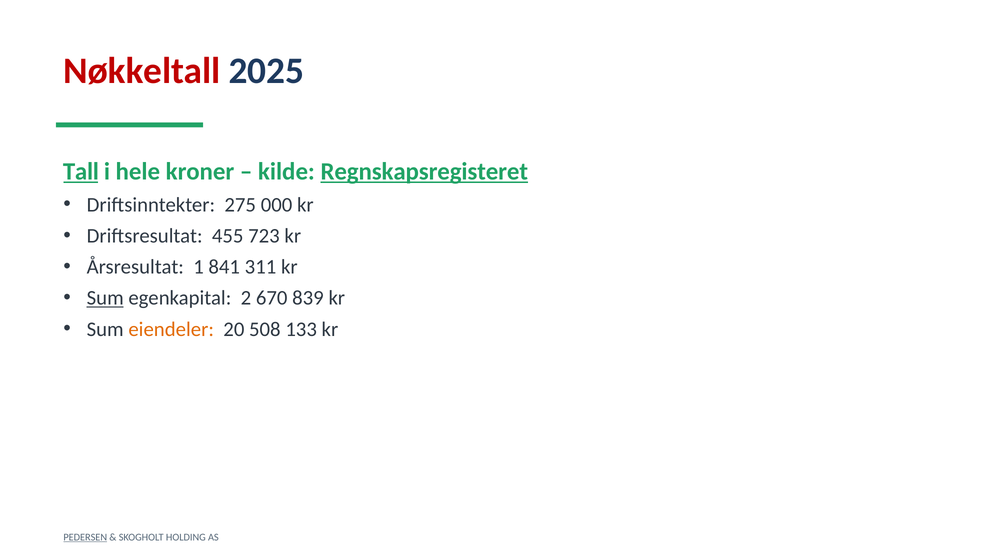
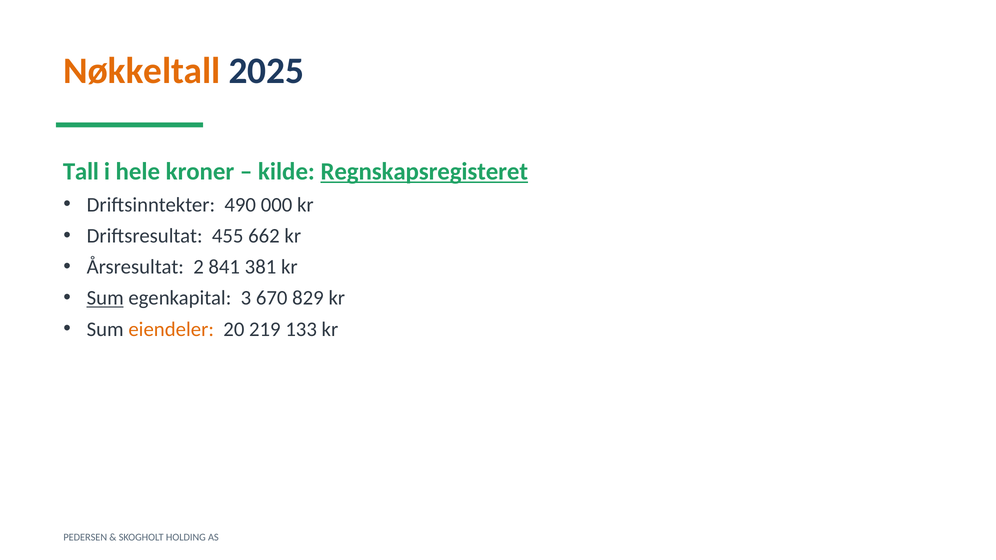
Nøkkeltall colour: red -> orange
Tall underline: present -> none
275: 275 -> 490
723: 723 -> 662
1: 1 -> 2
311: 311 -> 381
2: 2 -> 3
839: 839 -> 829
508: 508 -> 219
PEDERSEN underline: present -> none
